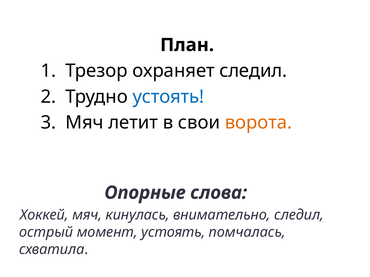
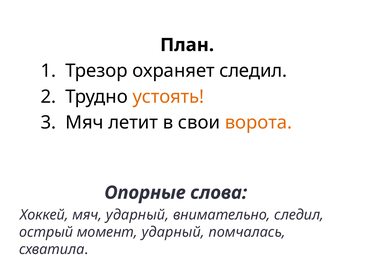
устоять at (168, 97) colour: blue -> orange
мяч кинулась: кинулась -> ударный
момент устоять: устоять -> ударный
